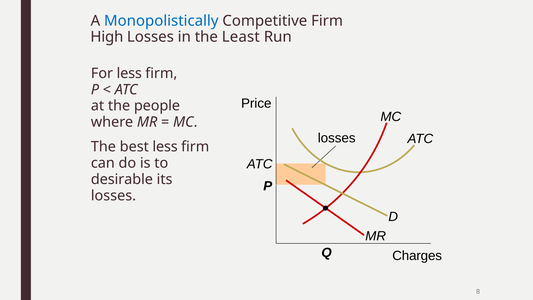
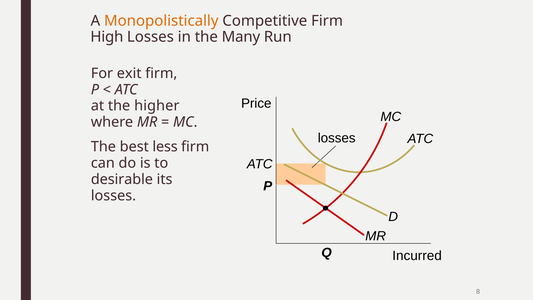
Monopolistically colour: blue -> orange
Least: Least -> Many
For less: less -> exit
people: people -> higher
Charges: Charges -> Incurred
